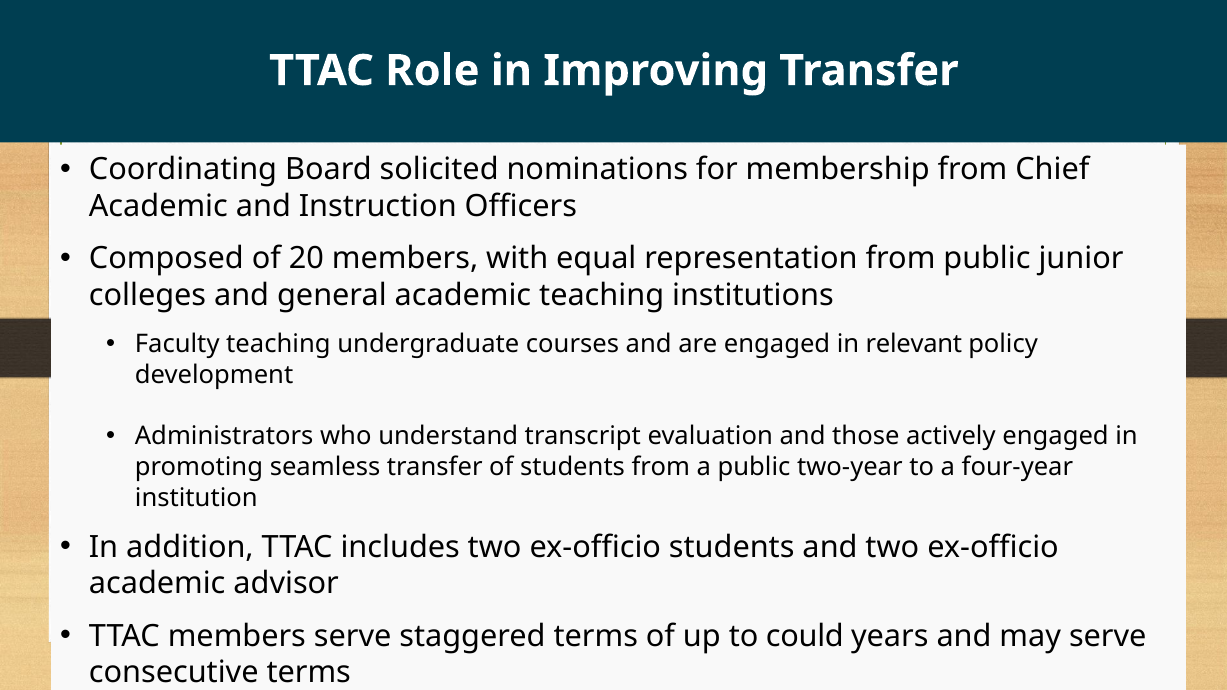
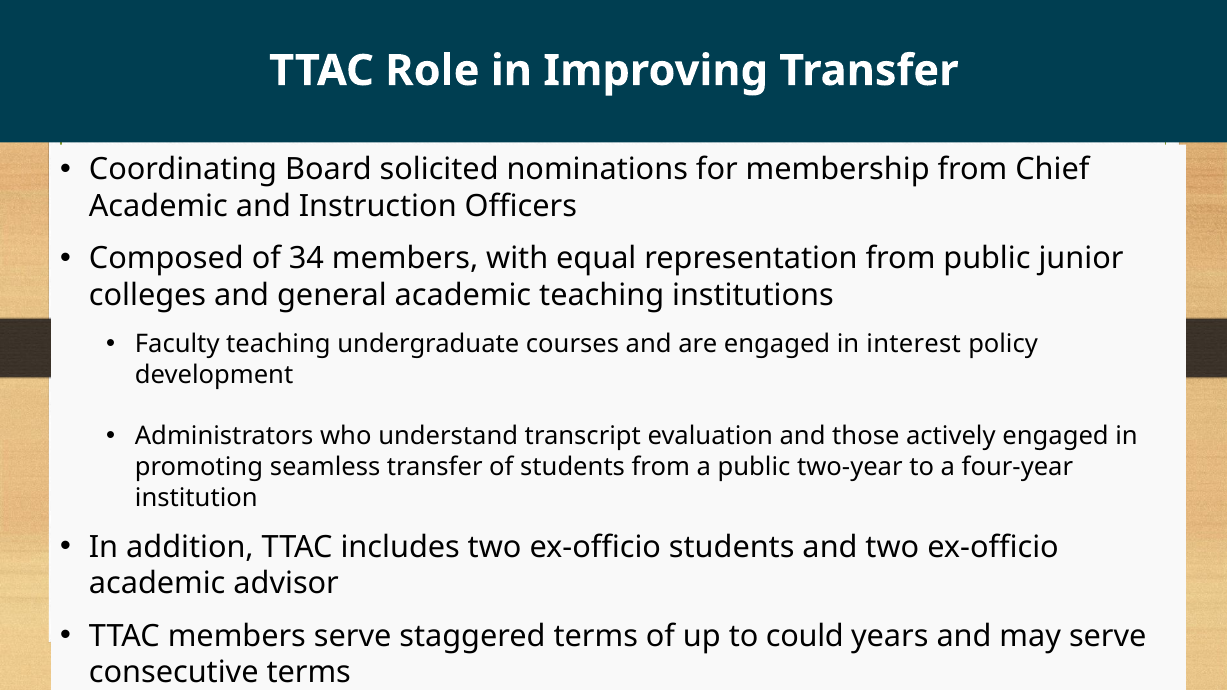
20: 20 -> 34
relevant: relevant -> interest
